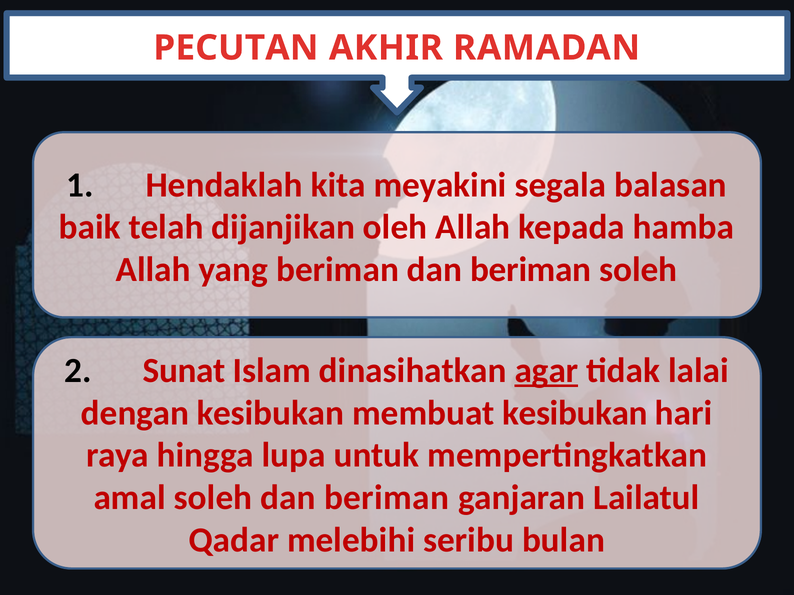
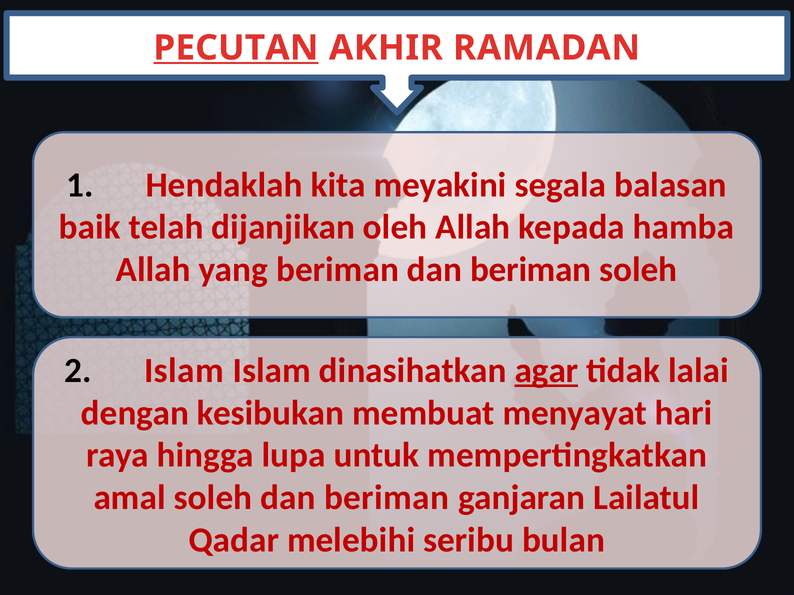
PECUTAN underline: none -> present
2 Sunat: Sunat -> Islam
membuat kesibukan: kesibukan -> menyayat
